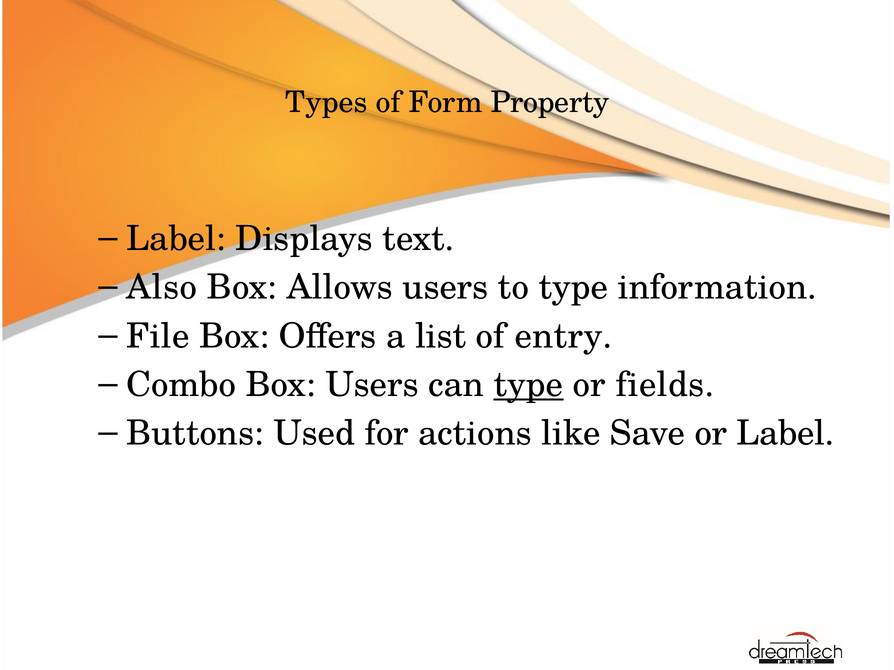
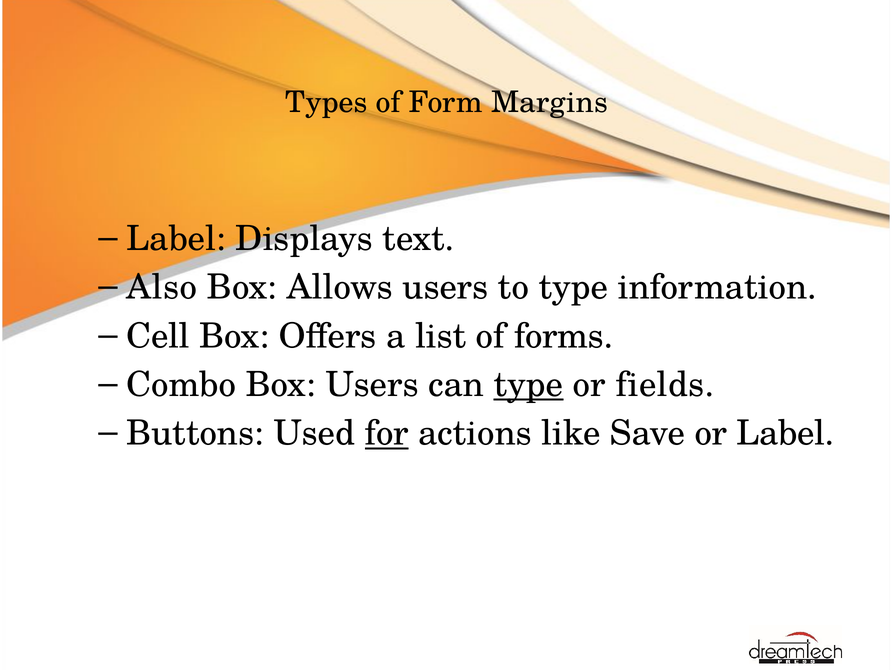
Property: Property -> Margins
File: File -> Cell
entry: entry -> forms
for underline: none -> present
